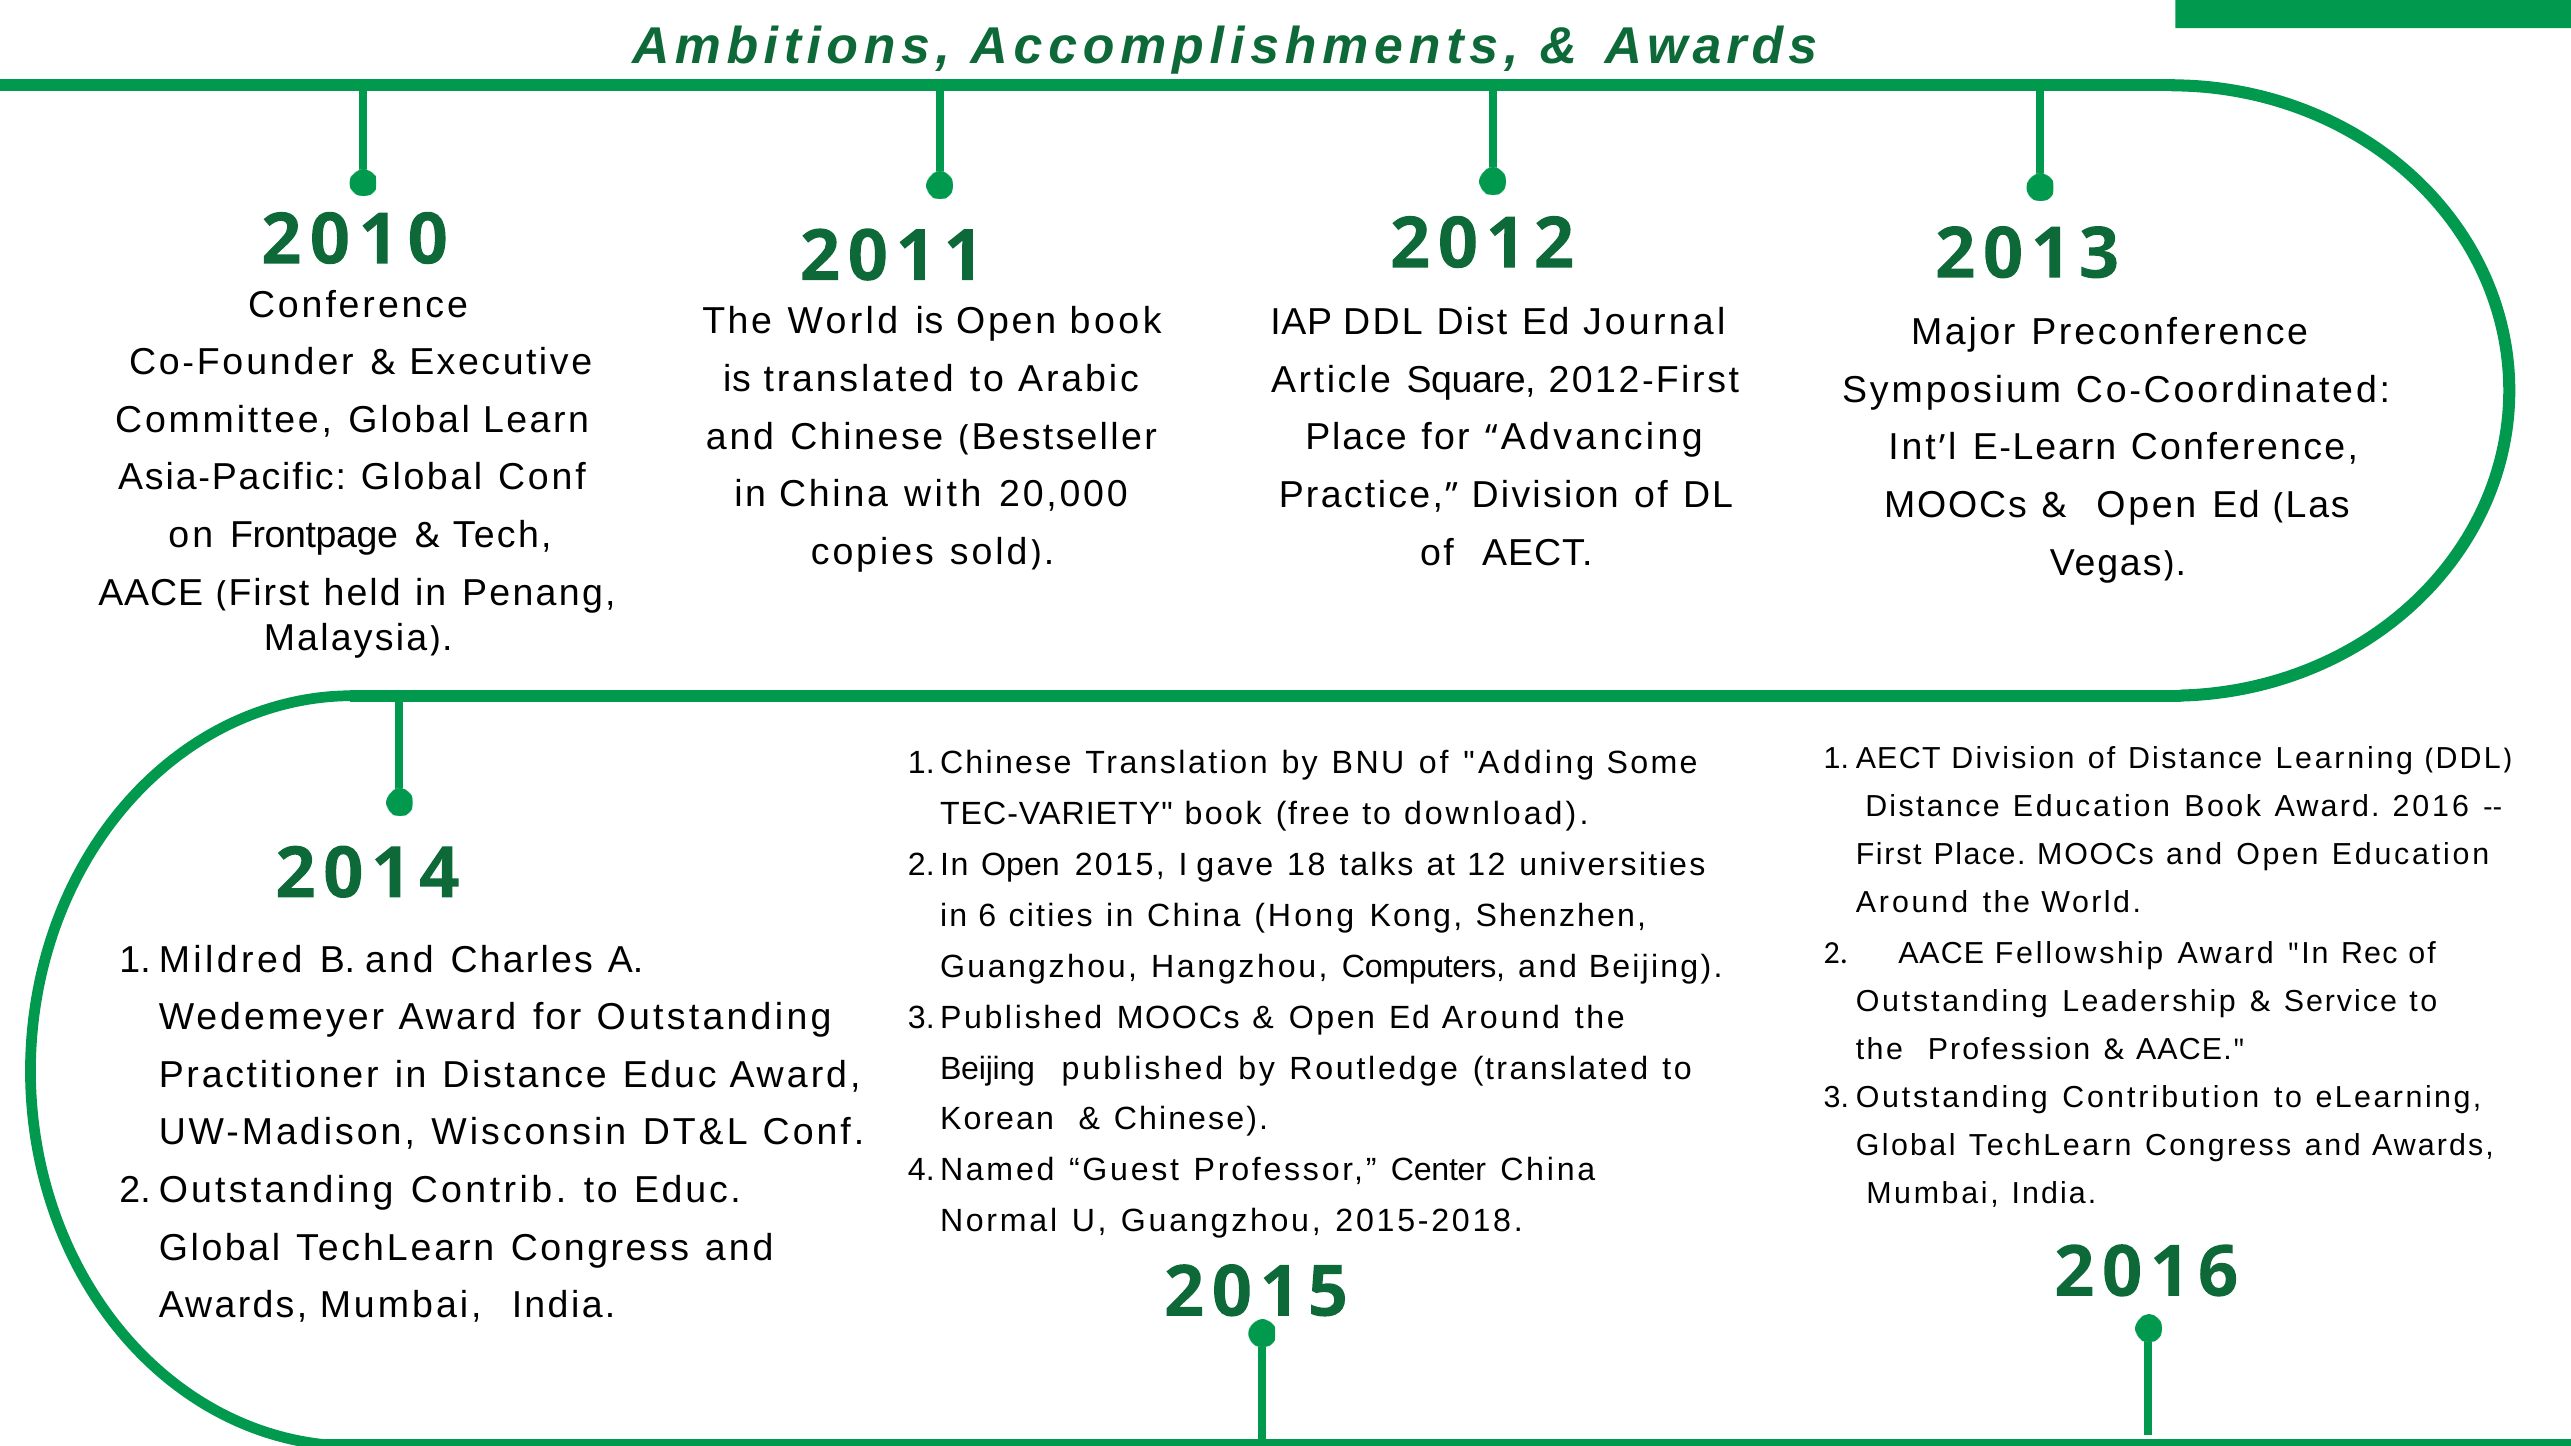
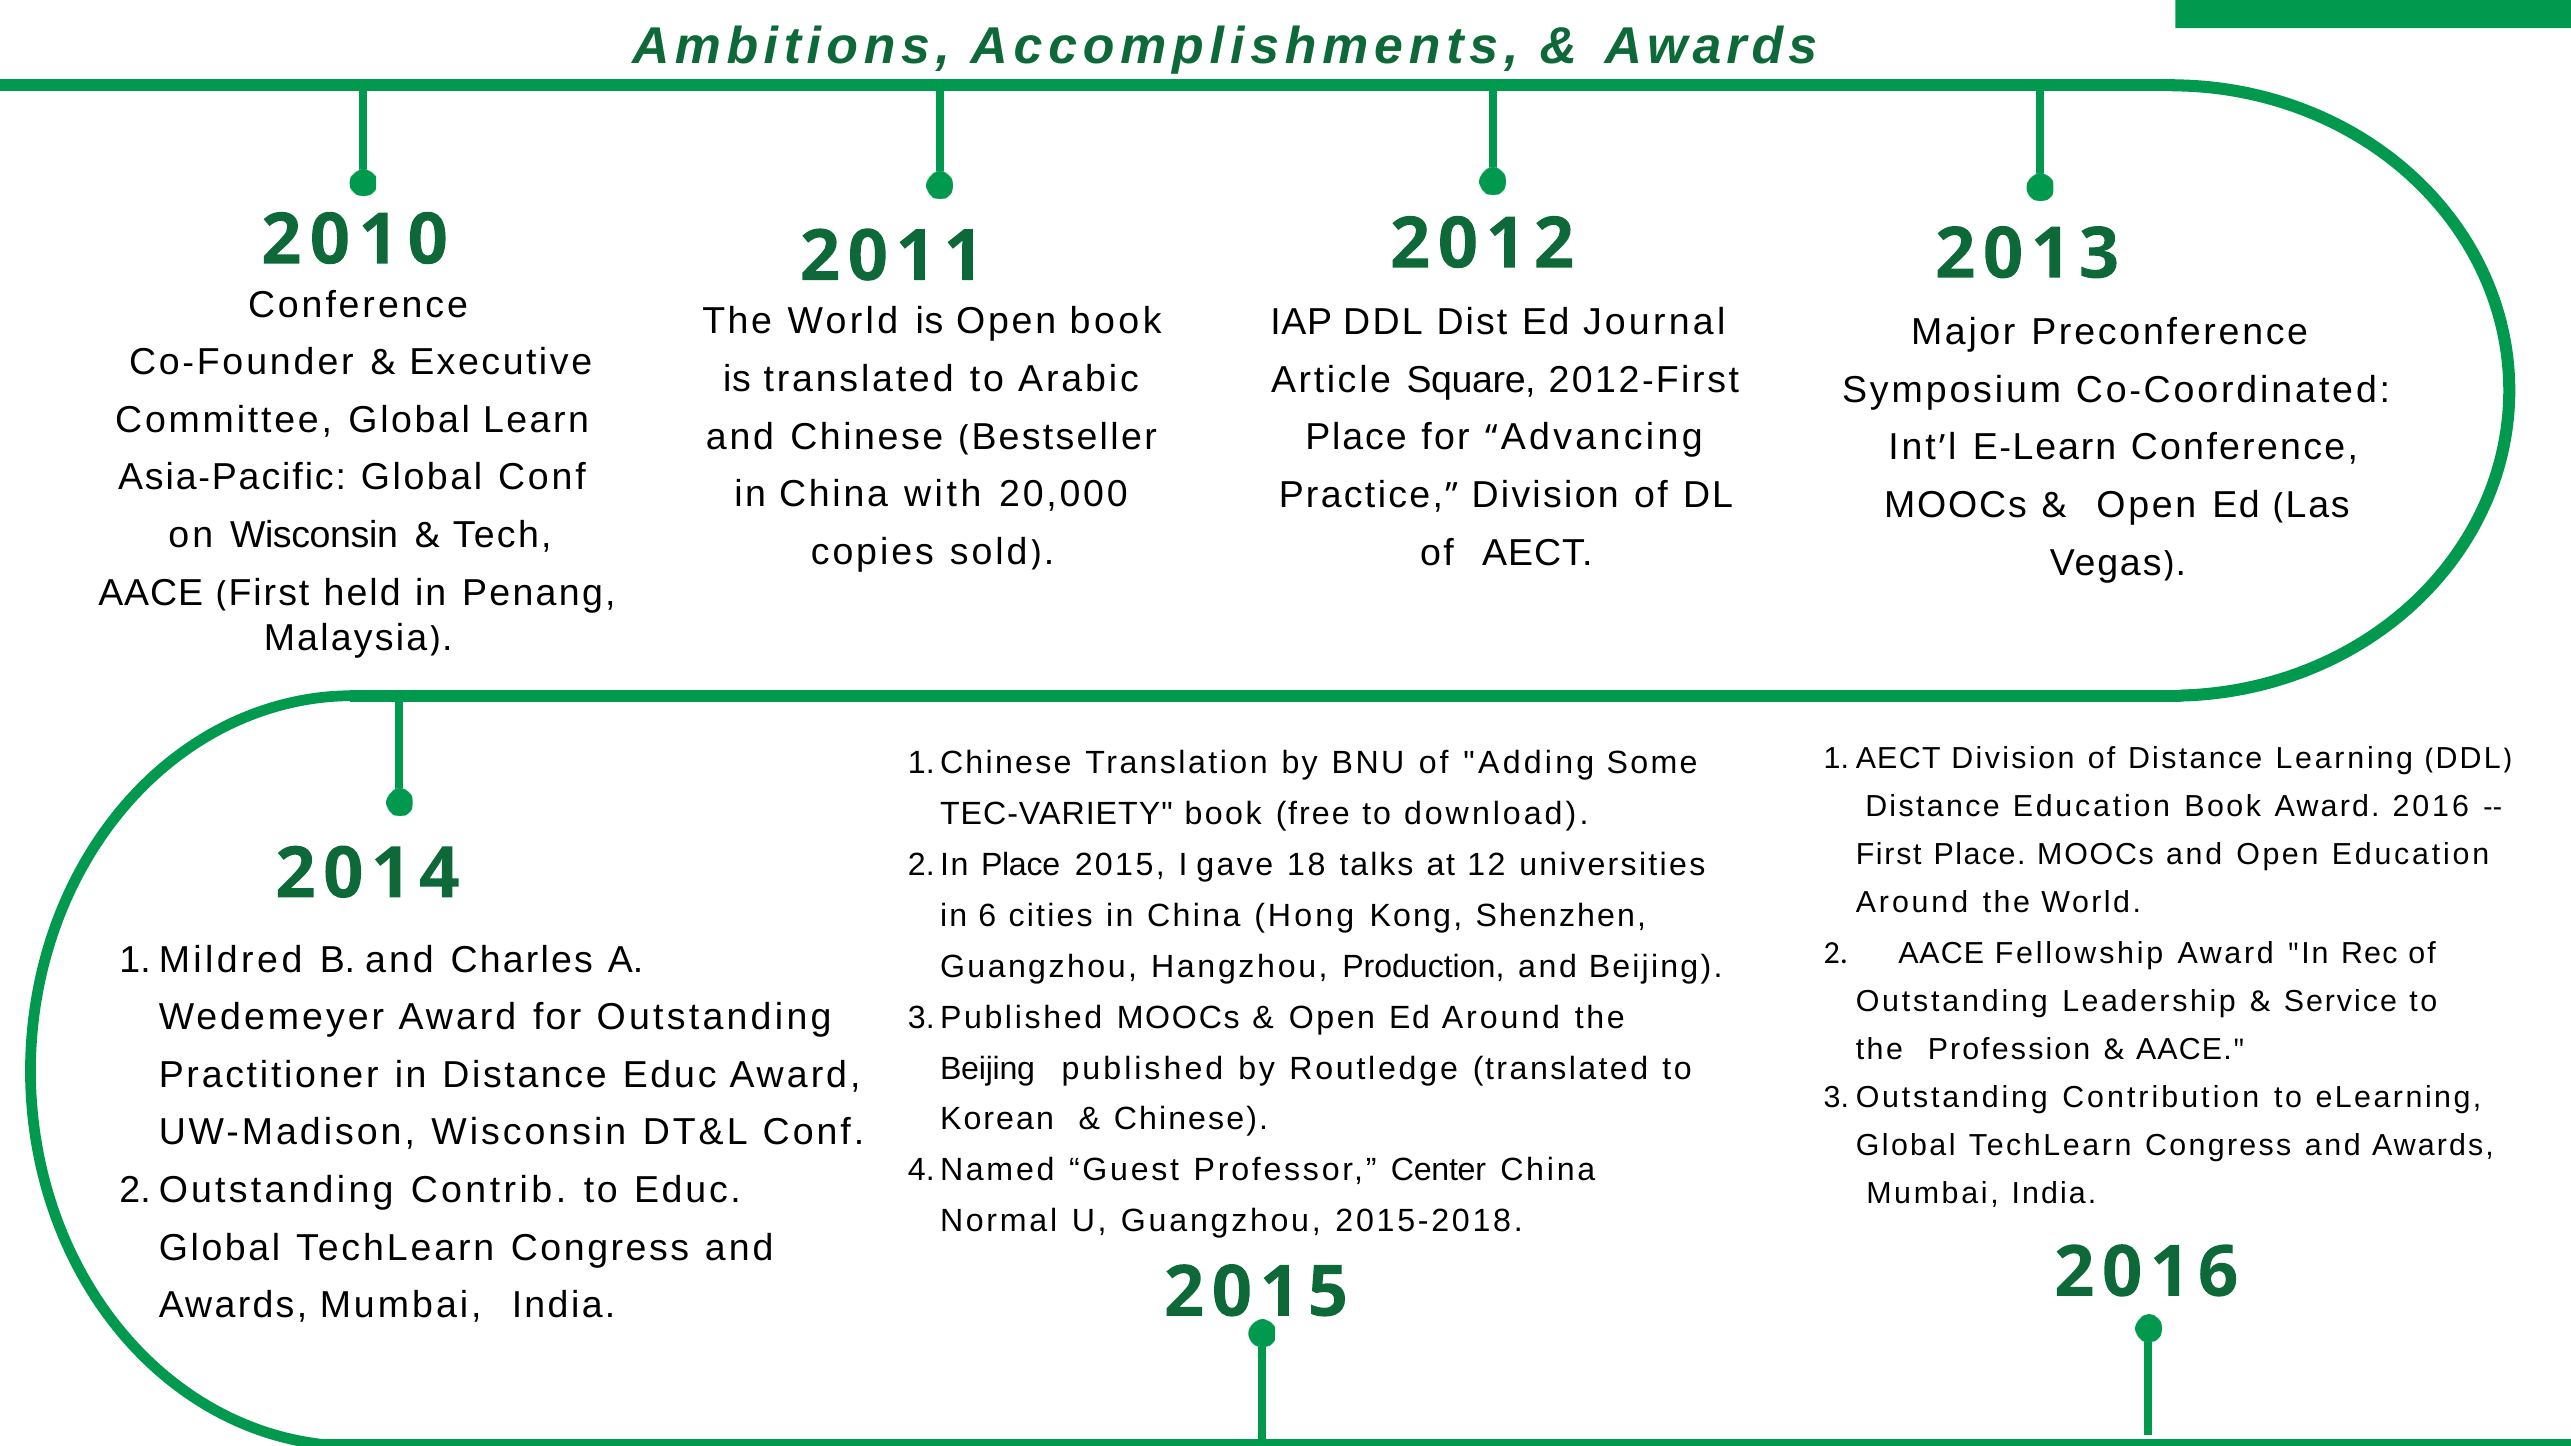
on Frontpage: Frontpage -> Wisconsin
Open at (1020, 865): Open -> Place
Computers: Computers -> Production
